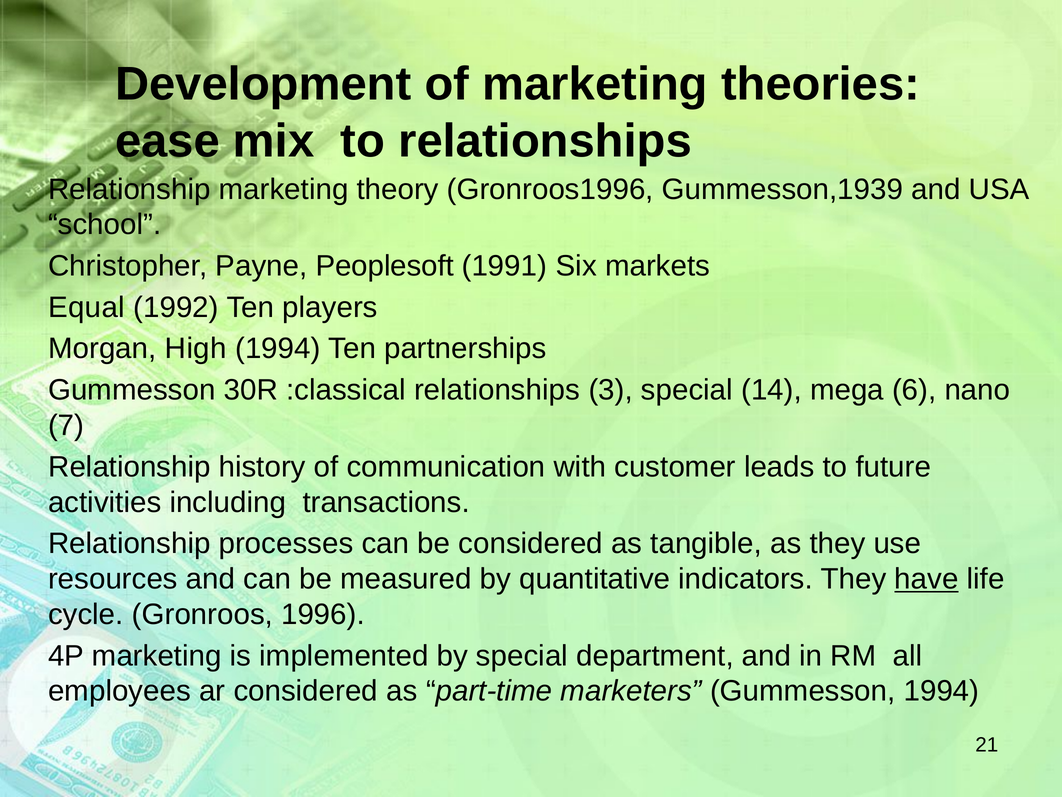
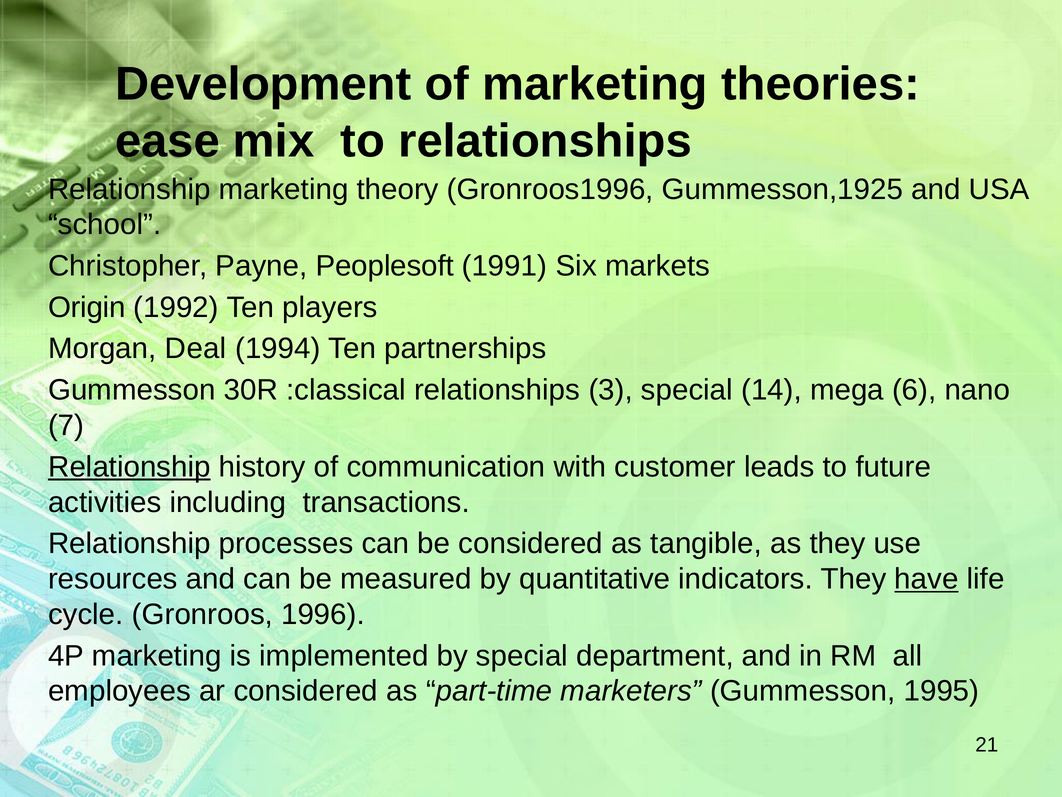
Gummesson,1939: Gummesson,1939 -> Gummesson,1925
Equal: Equal -> Origin
High: High -> Deal
Relationship at (129, 467) underline: none -> present
Gummesson 1994: 1994 -> 1995
